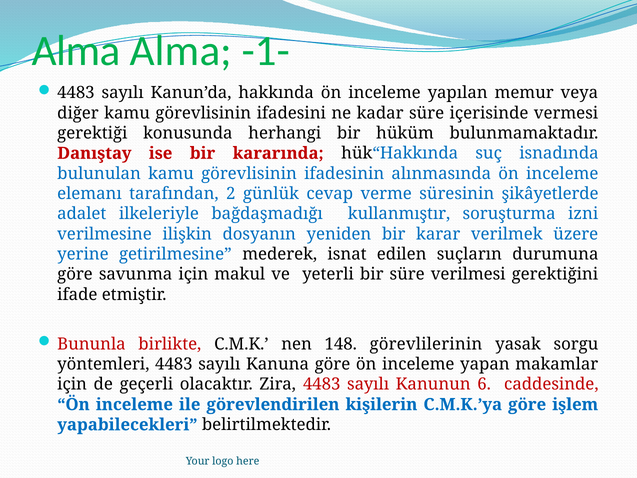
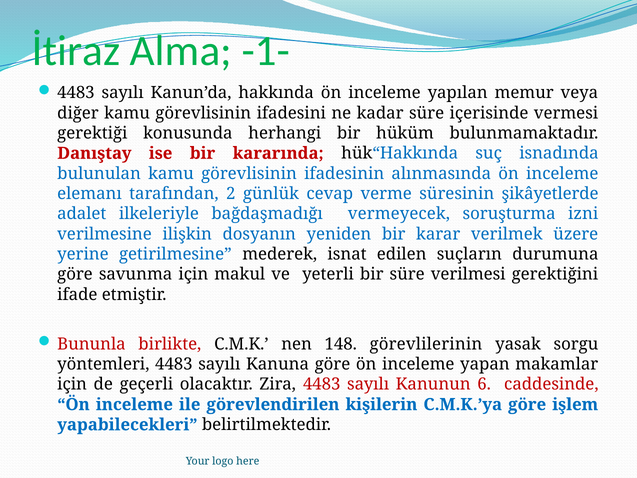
Alma at (76, 51): Alma -> İtiraz
kullanmıştır: kullanmıştır -> vermeyecek
